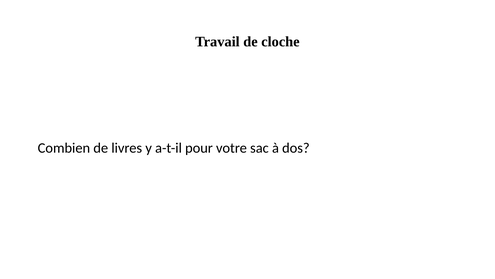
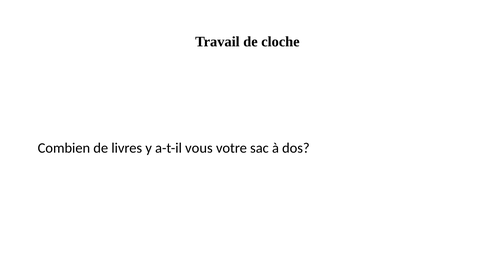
pour: pour -> vous
